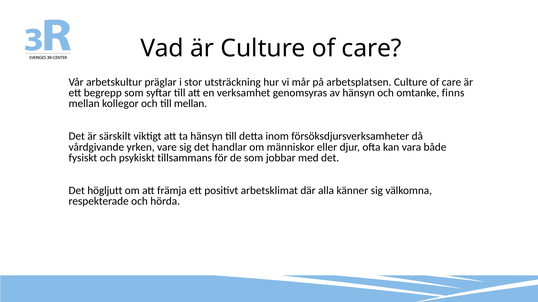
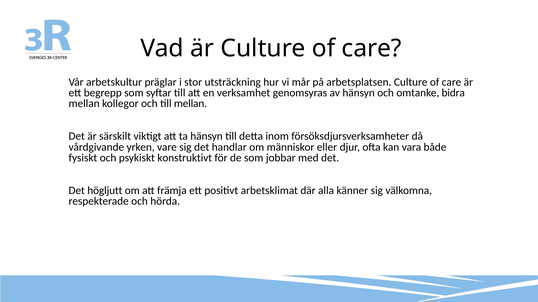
finns: finns -> bidra
tillsammans: tillsammans -> konstruktivt
